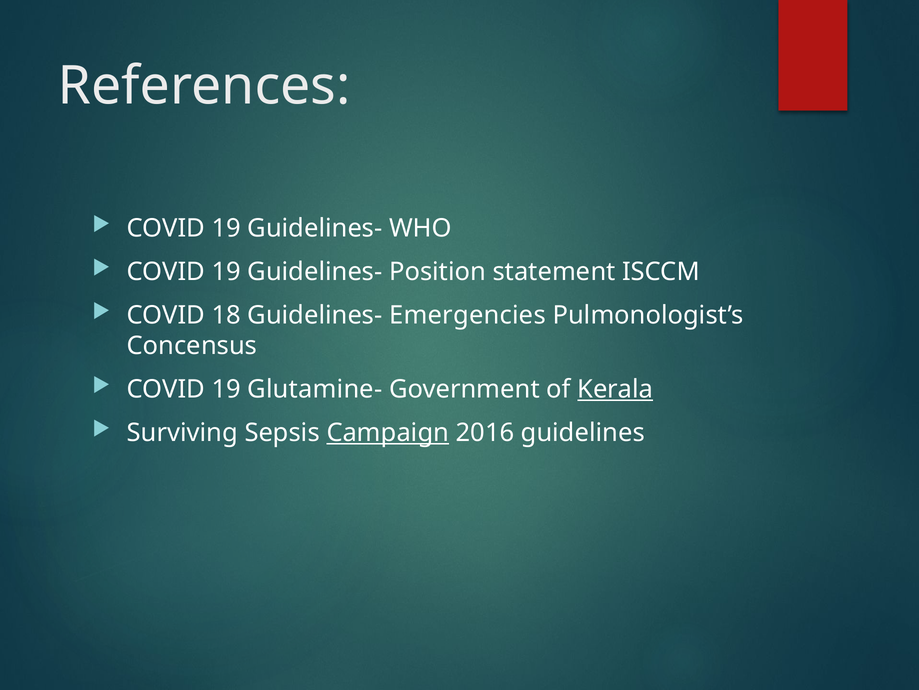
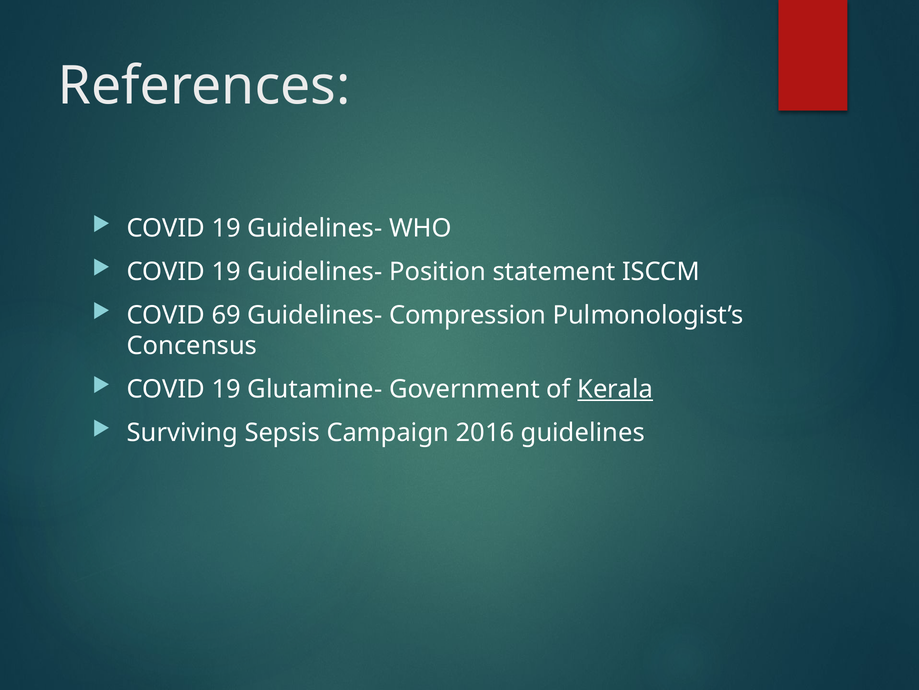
18: 18 -> 69
Emergencies: Emergencies -> Compression
Campaign underline: present -> none
